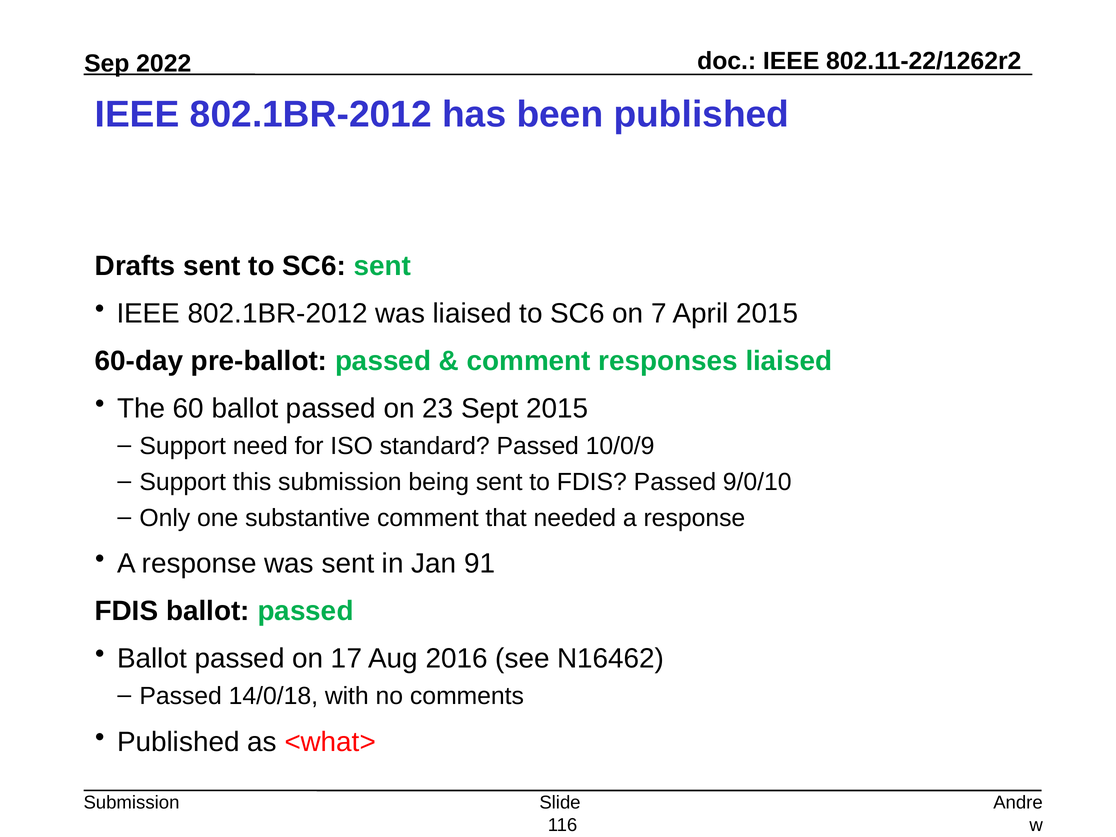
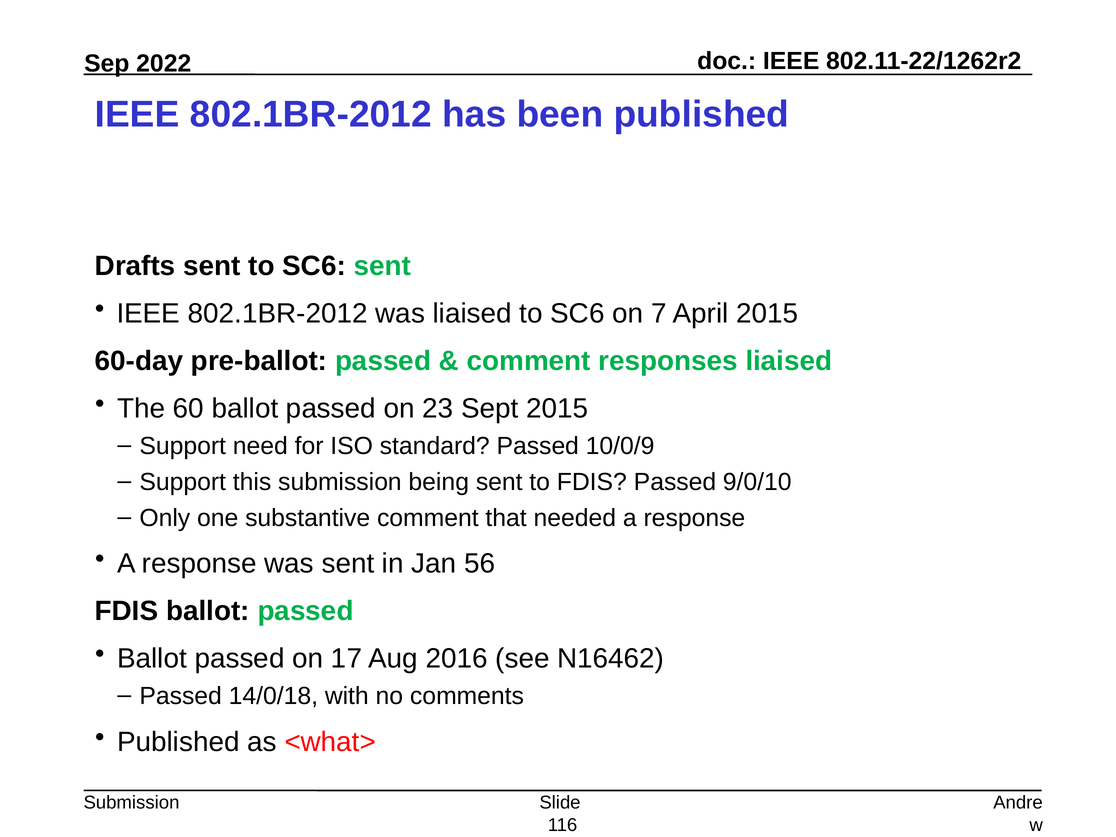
91: 91 -> 56
